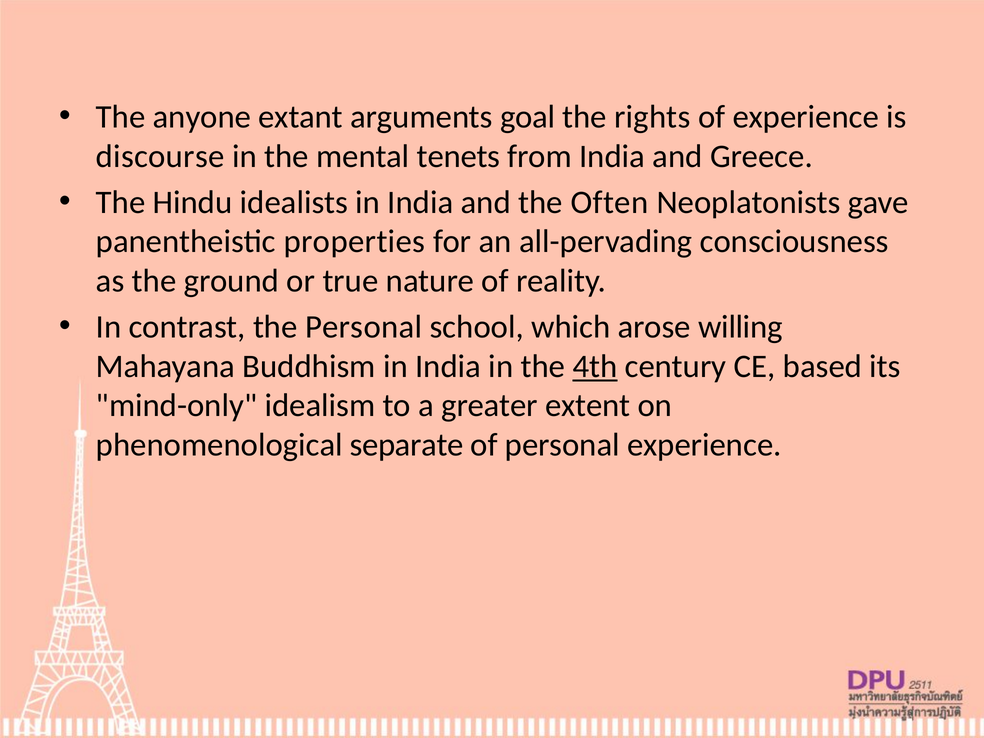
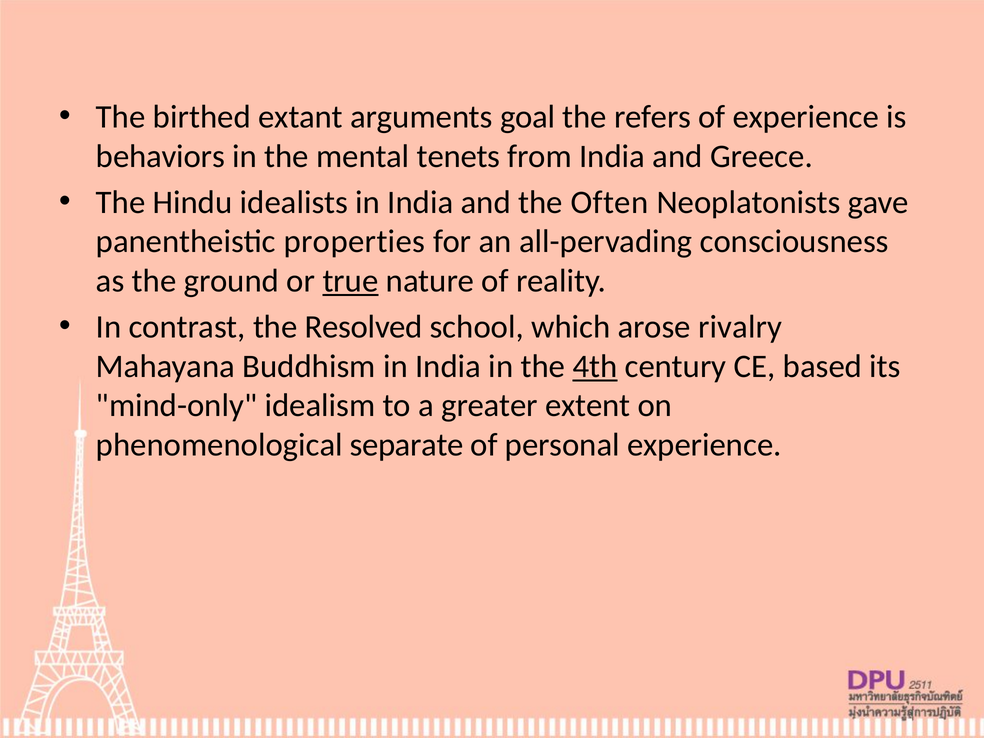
anyone: anyone -> birthed
rights: rights -> refers
discourse: discourse -> behaviors
true underline: none -> present
the Personal: Personal -> Resolved
willing: willing -> rivalry
